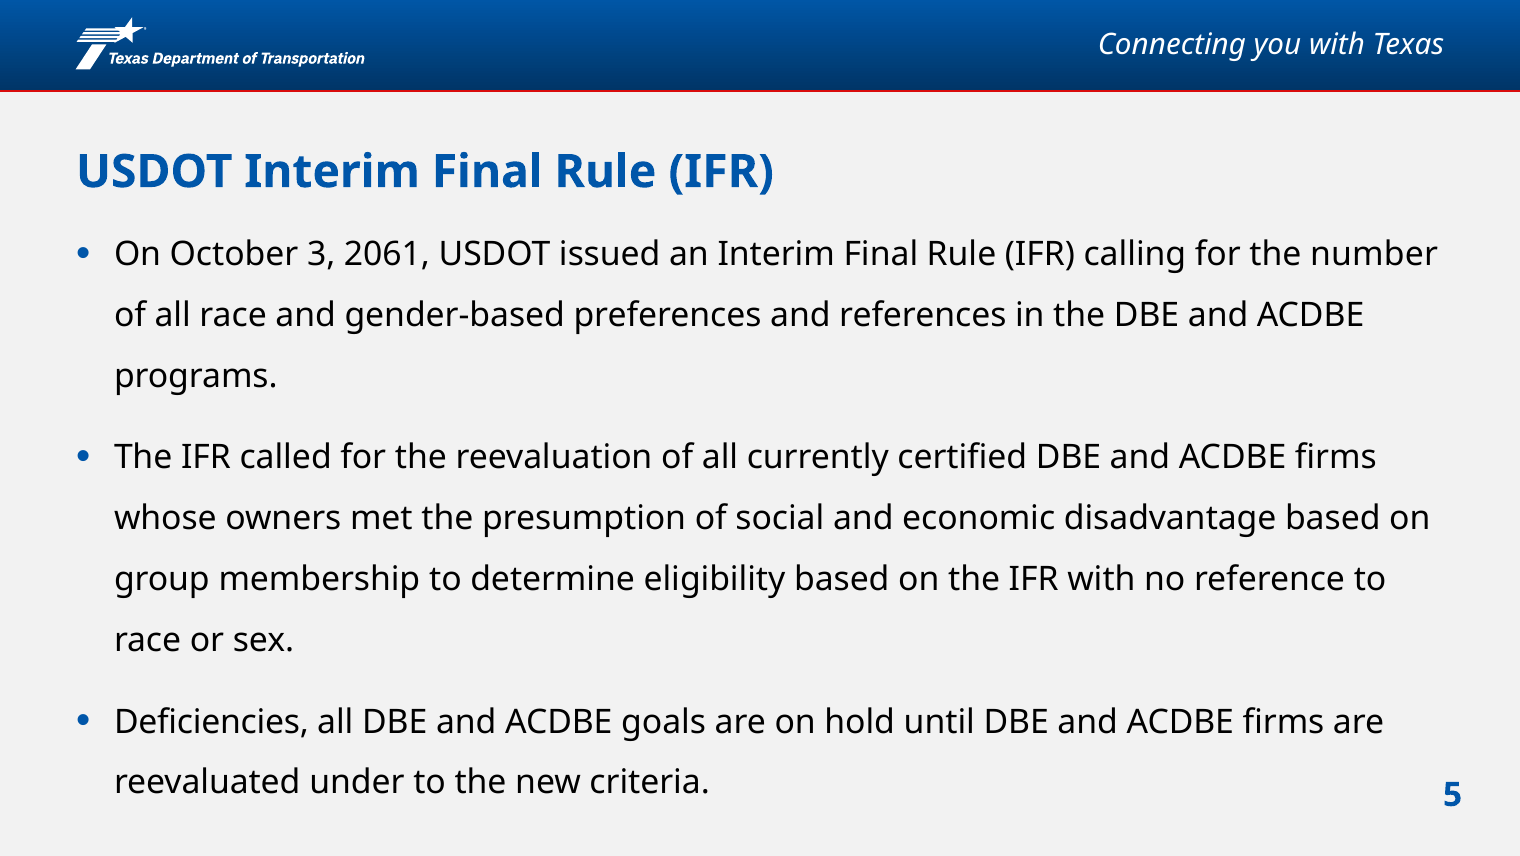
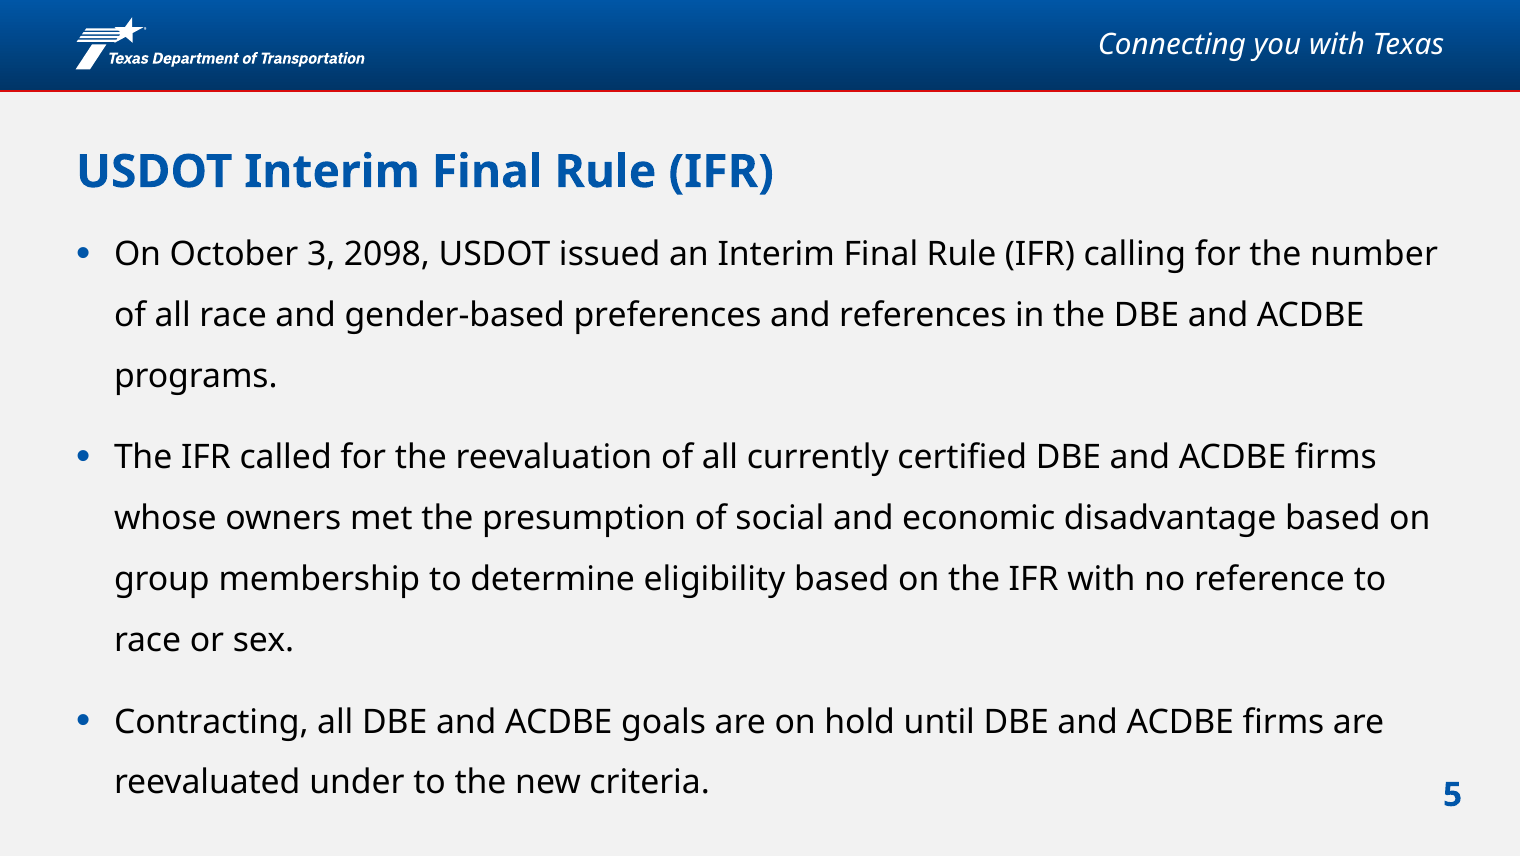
2061: 2061 -> 2098
Deficiencies: Deficiencies -> Contracting
